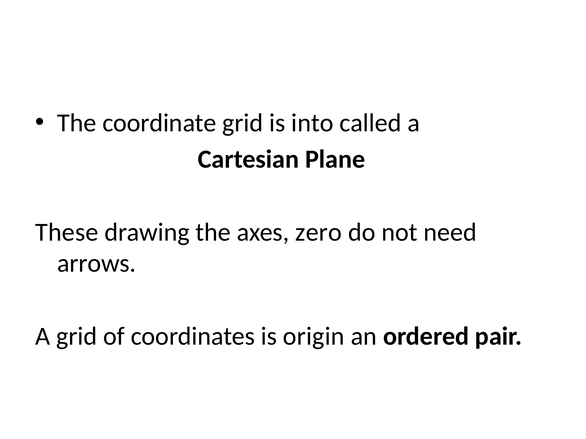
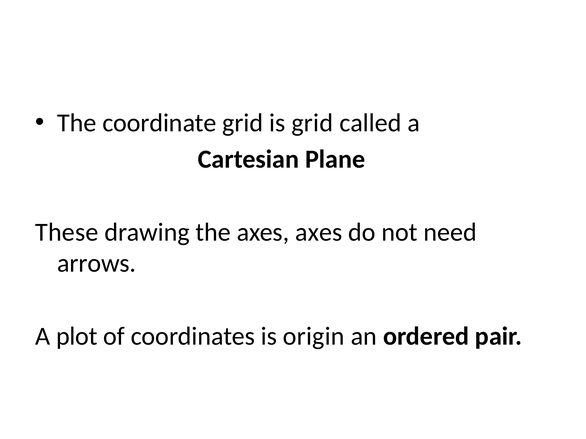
is into: into -> grid
axes zero: zero -> axes
A grid: grid -> plot
